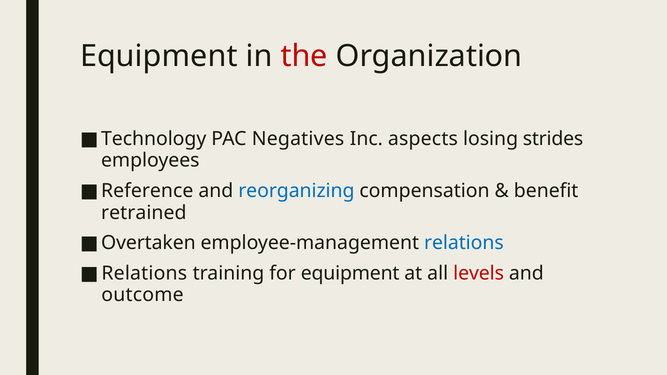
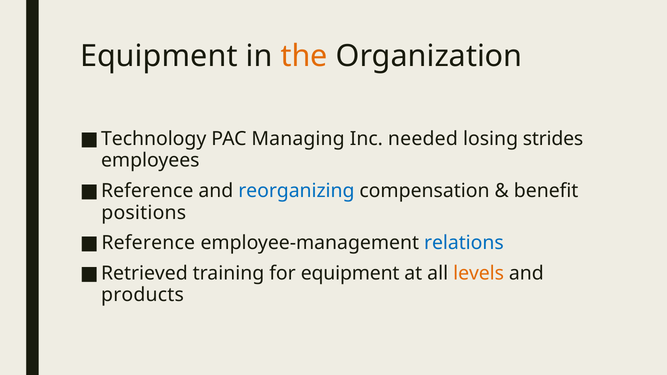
the colour: red -> orange
Negatives: Negatives -> Managing
aspects: aspects -> needed
retrained: retrained -> positions
Overtaken at (148, 243): Overtaken -> Reference
Relations at (144, 273): Relations -> Retrieved
levels colour: red -> orange
outcome: outcome -> products
